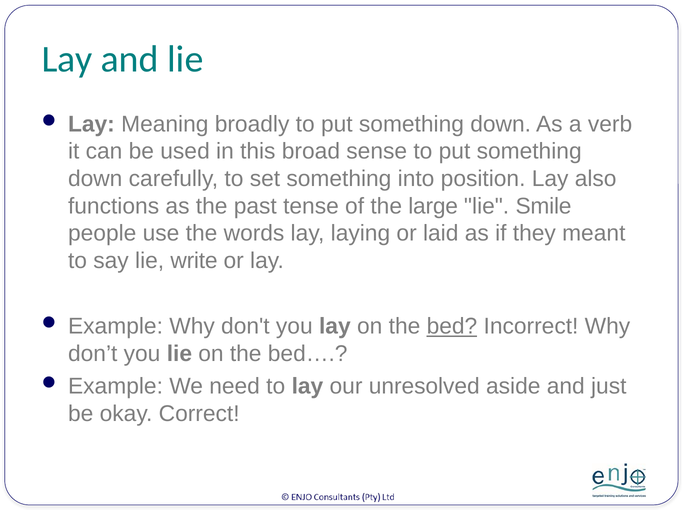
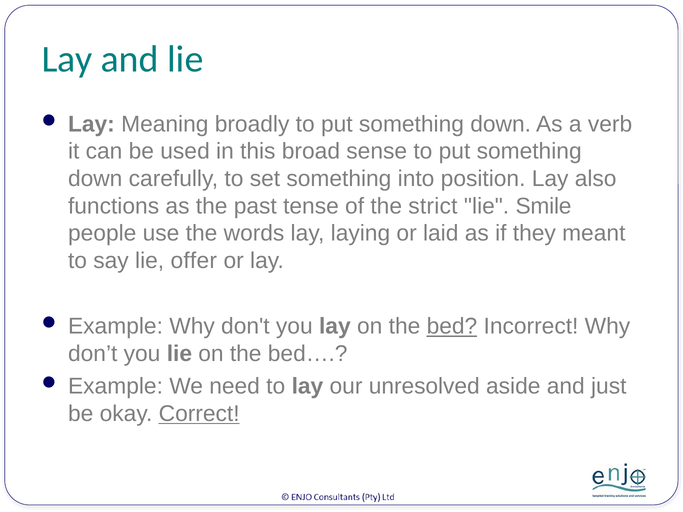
large: large -> strict
write: write -> offer
Correct underline: none -> present
